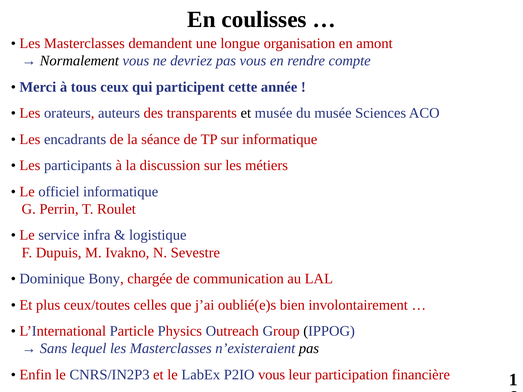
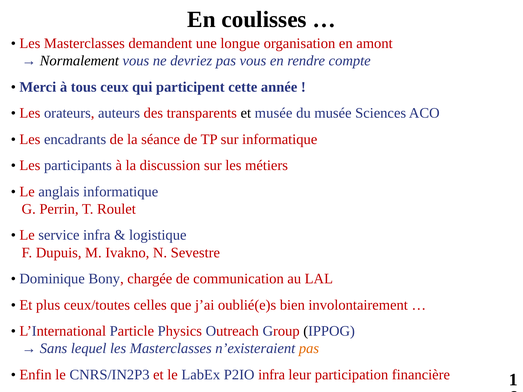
officiel: officiel -> anglais
pas at (309, 349) colour: black -> orange
P2IO vous: vous -> infra
